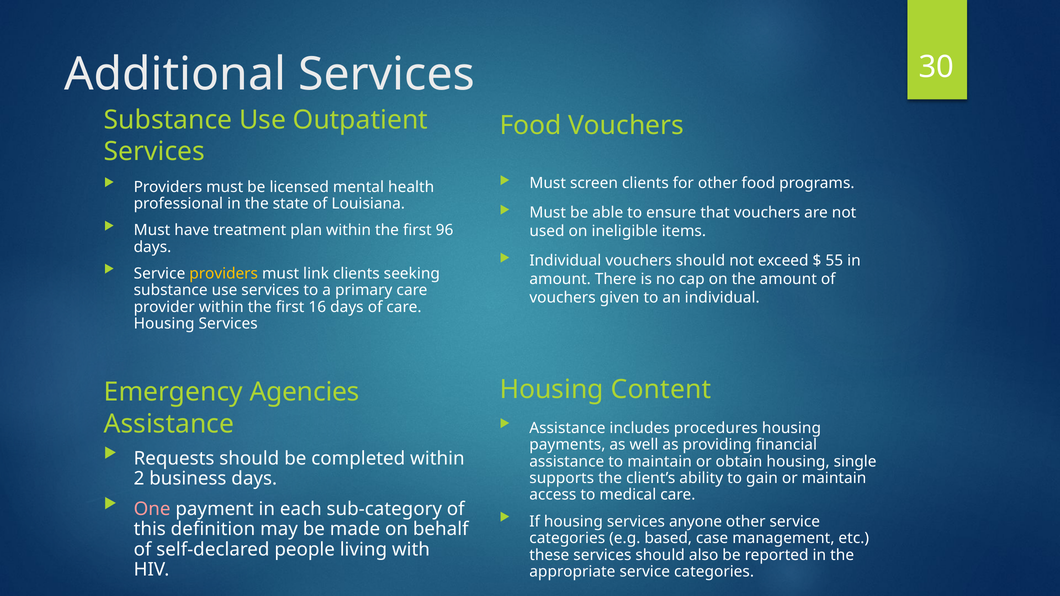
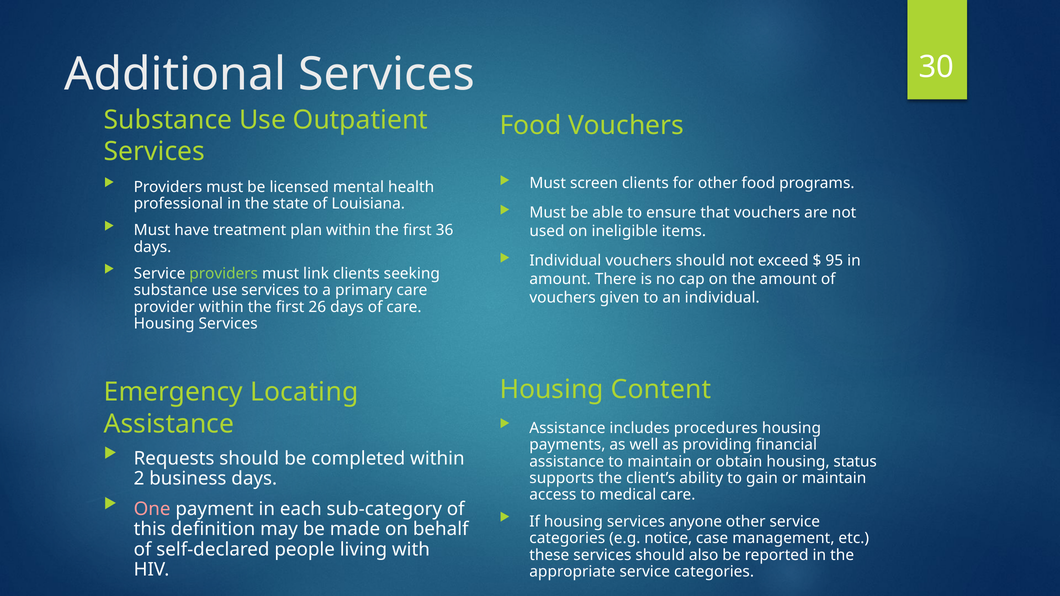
96: 96 -> 36
55: 55 -> 95
providers at (224, 274) colour: yellow -> light green
16: 16 -> 26
Agencies: Agencies -> Locating
single: single -> status
based: based -> notice
